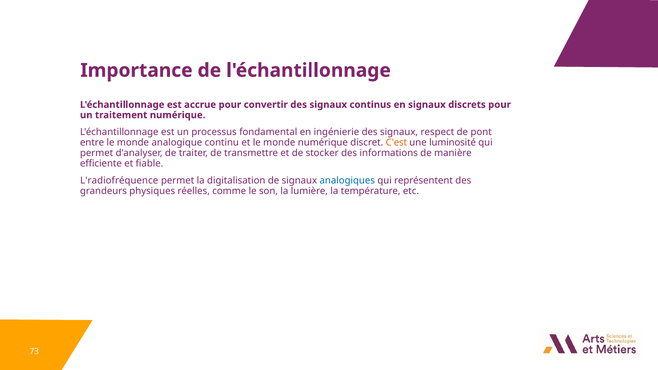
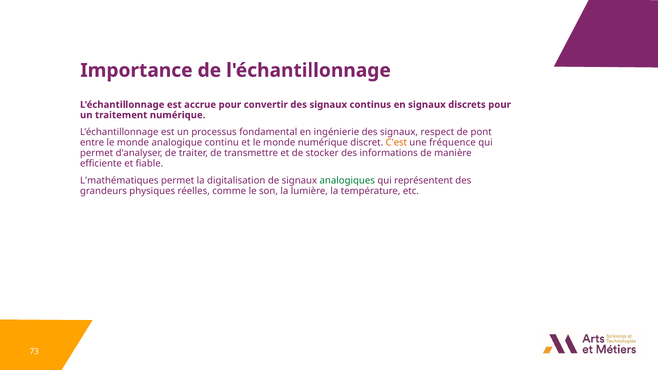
luminosité: luminosité -> fréquence
L'radiofréquence: L'radiofréquence -> L'mathématiques
analogiques colour: blue -> green
